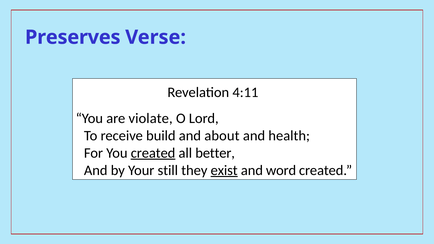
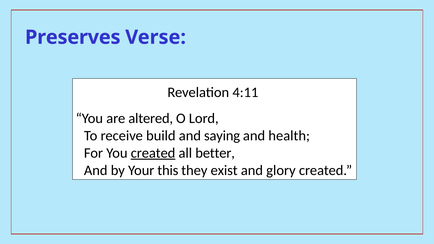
violate: violate -> altered
about: about -> saying
still: still -> this
exist underline: present -> none
word: word -> glory
